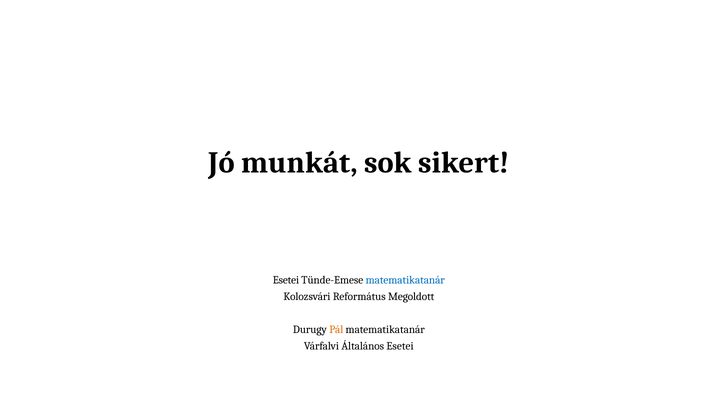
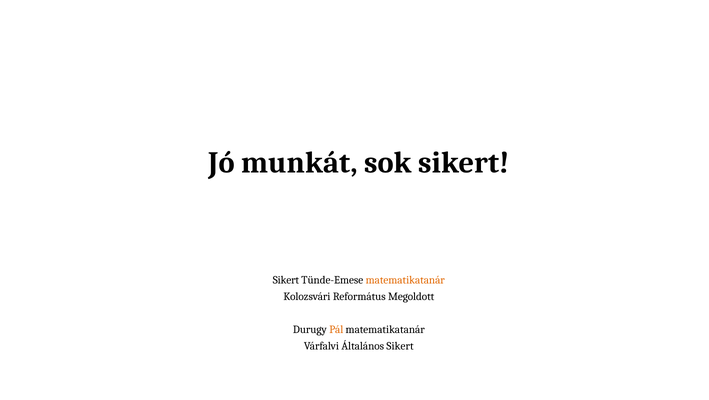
Esetei at (286, 280): Esetei -> Sikert
matematikatanár at (405, 280) colour: blue -> orange
Általános Esetei: Esetei -> Sikert
